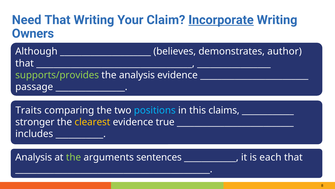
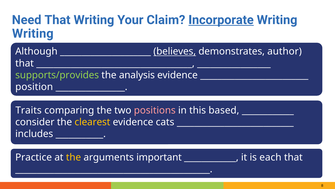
Owners at (33, 33): Owners -> Writing
believes underline: none -> present
passage: passage -> position
positions colour: light blue -> pink
claims: claims -> based
stronger: stronger -> consider
true: true -> cats
Analysis at (34, 157): Analysis -> Practice
the at (73, 157) colour: light green -> yellow
sentences: sentences -> important
